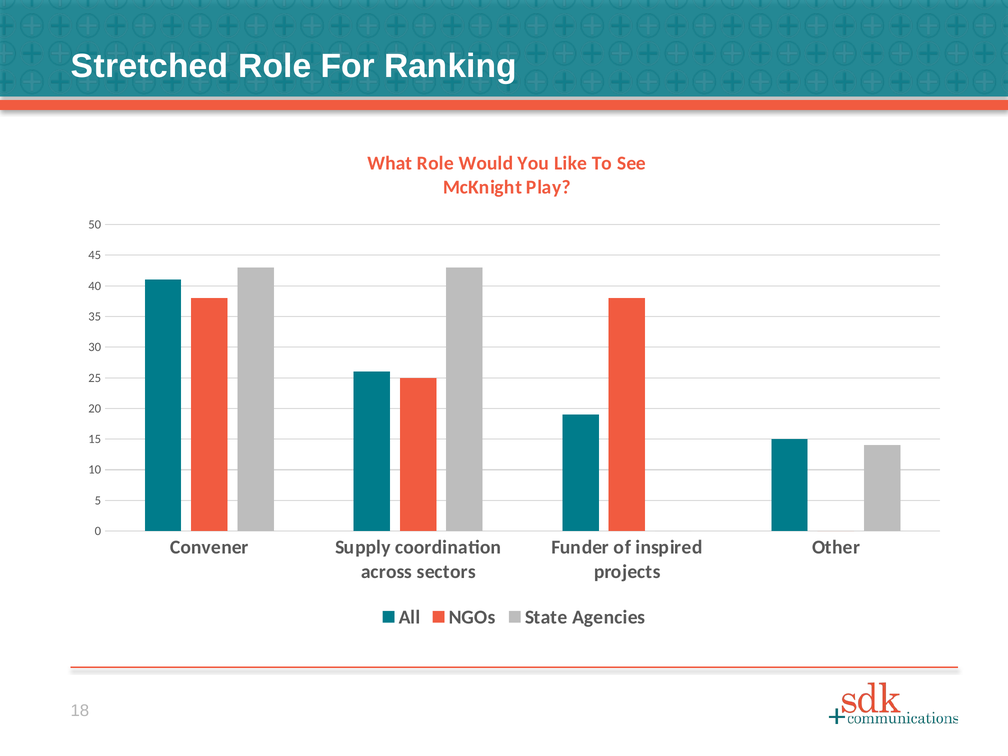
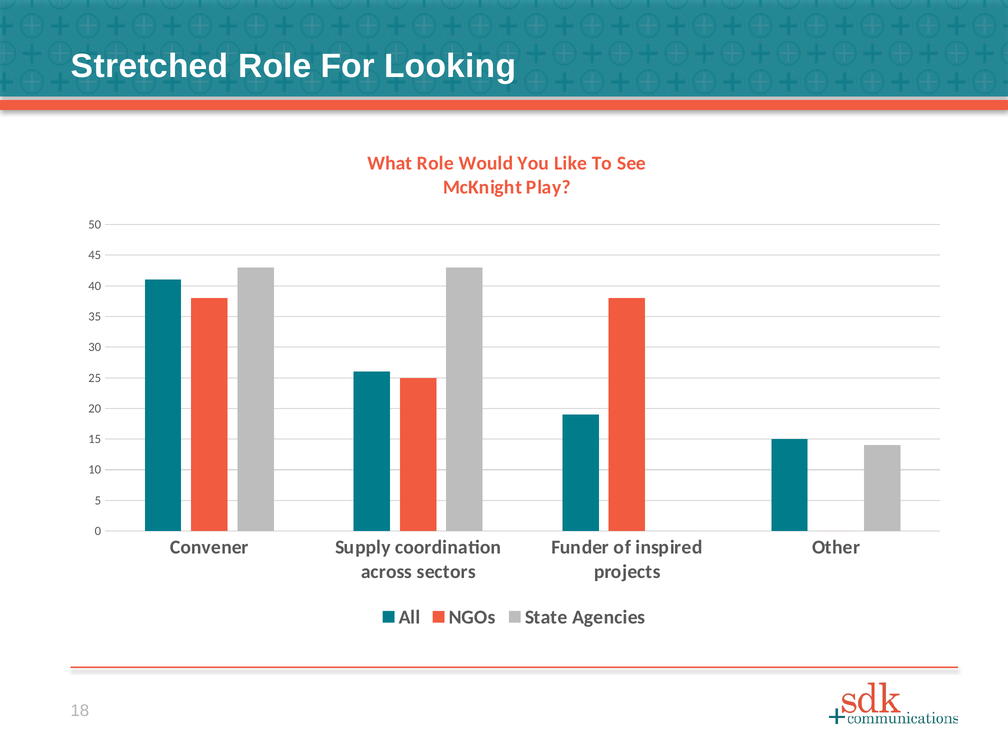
Ranking: Ranking -> Looking
